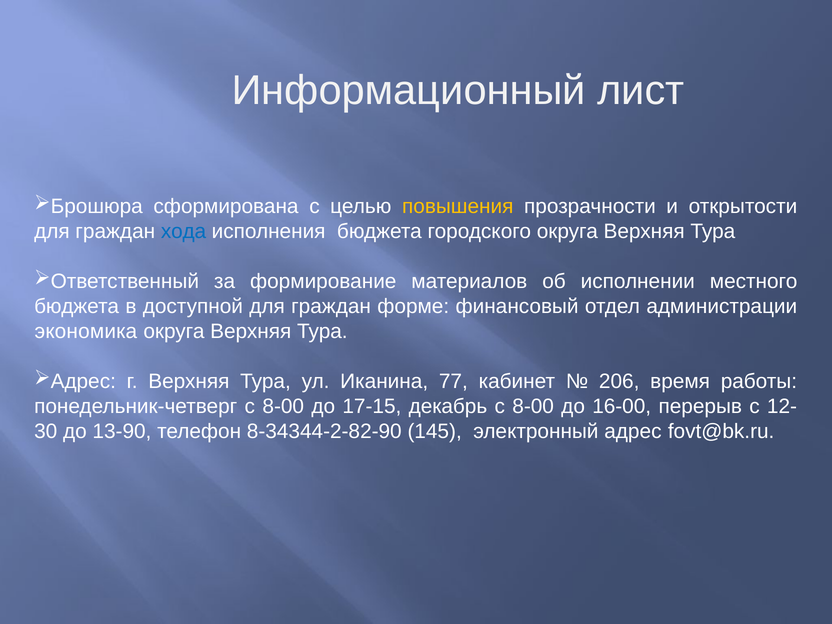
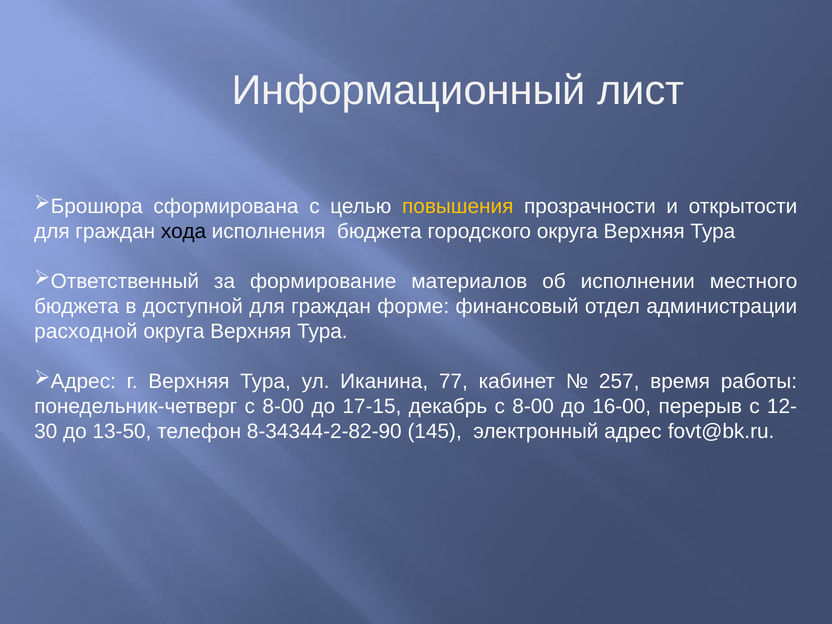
хода colour: blue -> black
экономика: экономика -> расходной
206: 206 -> 257
13-90: 13-90 -> 13-50
